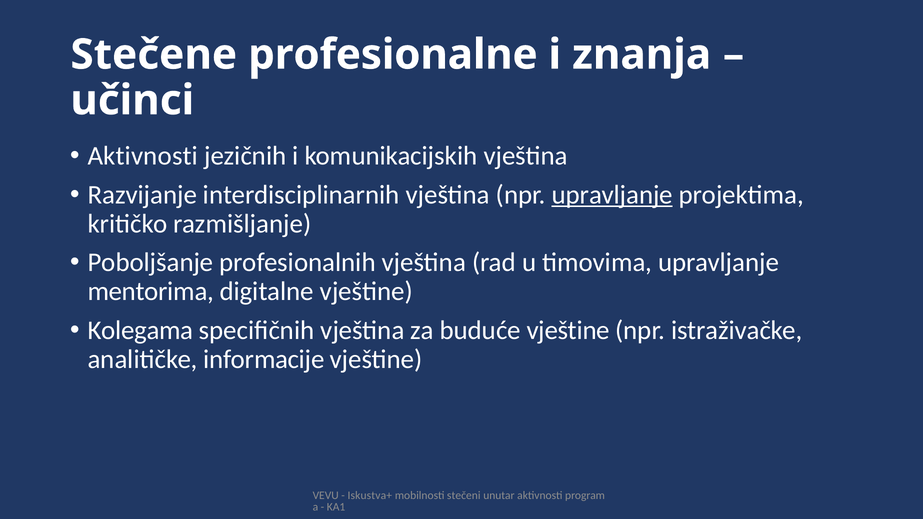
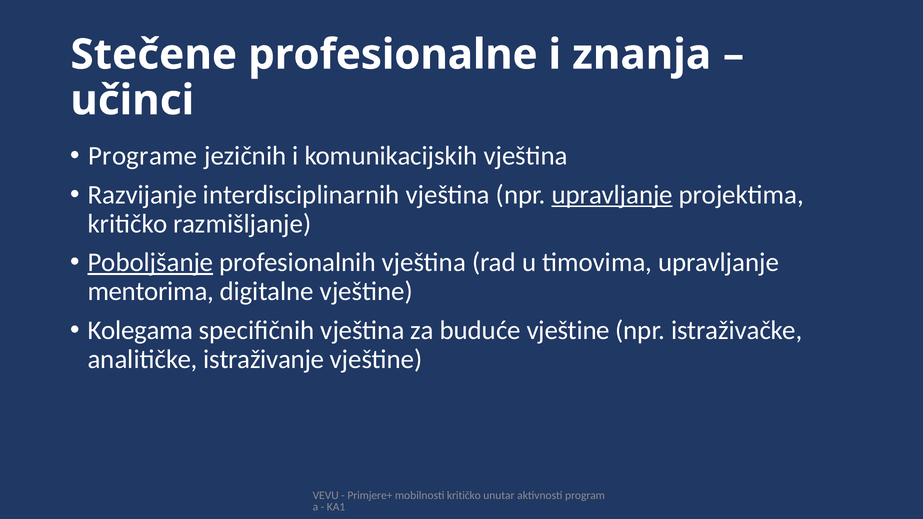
Aktivnosti at (143, 156): Aktivnosti -> Programe
Poboljšanje underline: none -> present
informacije: informacije -> istraživanje
Iskustva+: Iskustva+ -> Primjere+
mobilnosti stečeni: stečeni -> kritičko
